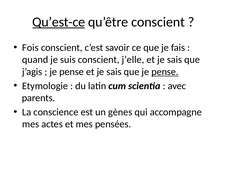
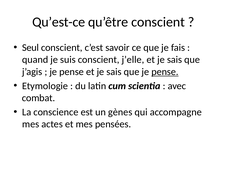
Qu’est-ce underline: present -> none
Fois: Fois -> Seul
parents: parents -> combat
